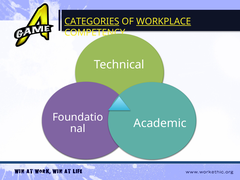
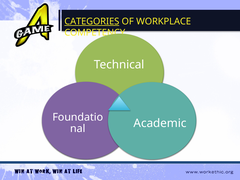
WORKPLACE underline: present -> none
